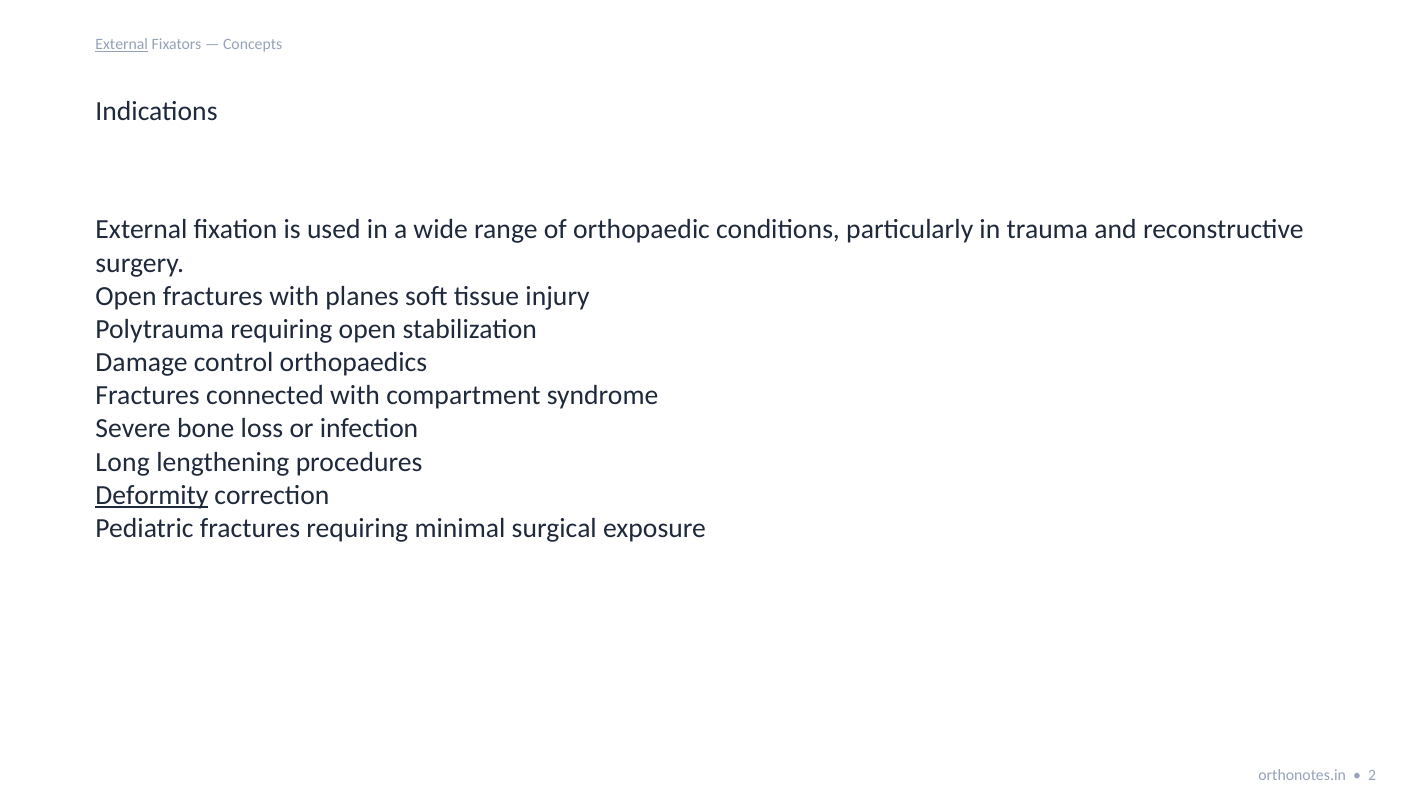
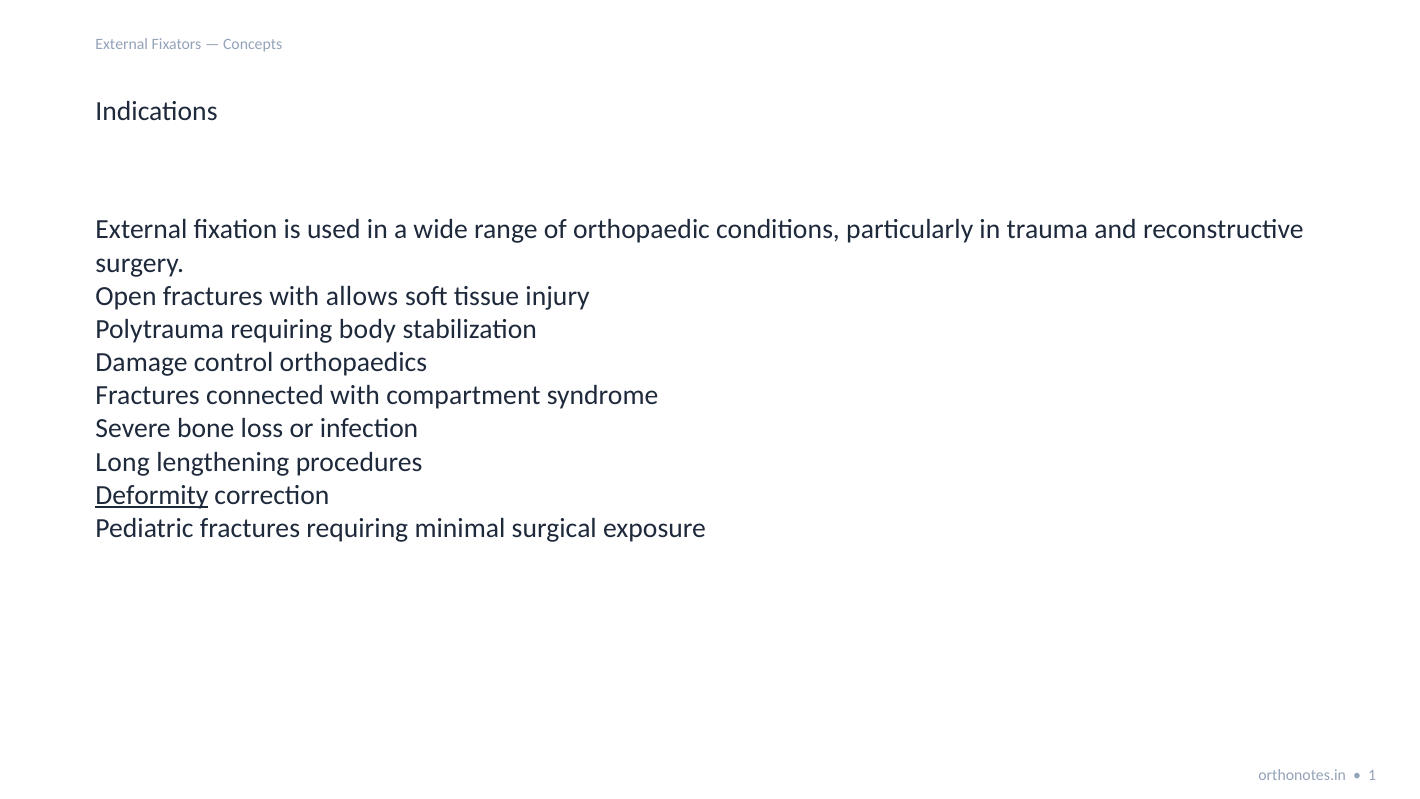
External at (122, 44) underline: present -> none
planes: planes -> allows
requiring open: open -> body
2: 2 -> 1
